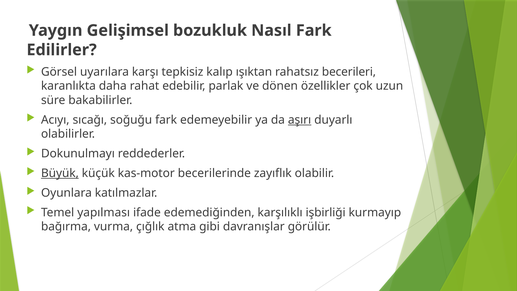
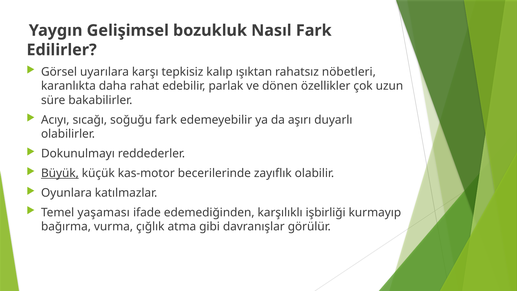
becerileri: becerileri -> nöbetleri
aşırı underline: present -> none
yapılması: yapılması -> yaşaması
